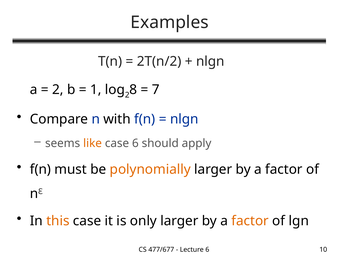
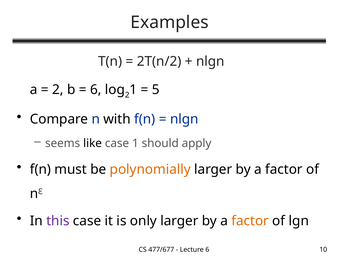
1 at (96, 90): 1 -> 6
2 8: 8 -> 1
7: 7 -> 5
like colour: orange -> black
case 6: 6 -> 1
this colour: orange -> purple
